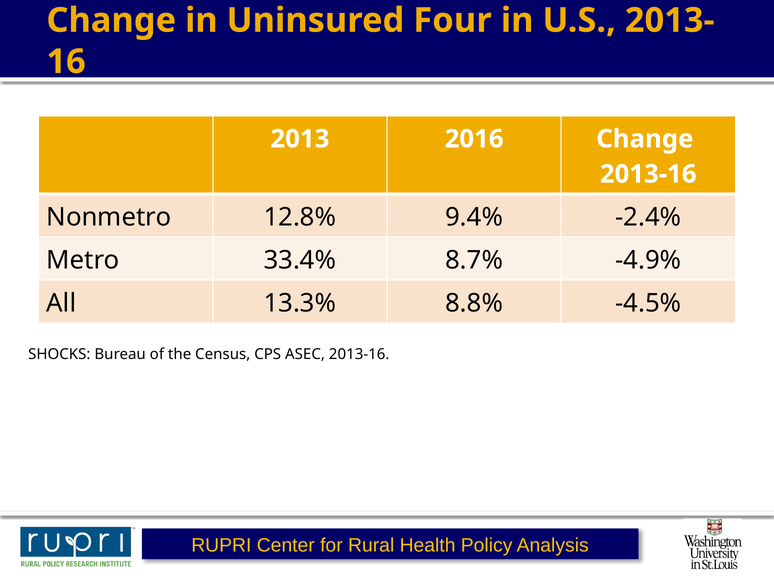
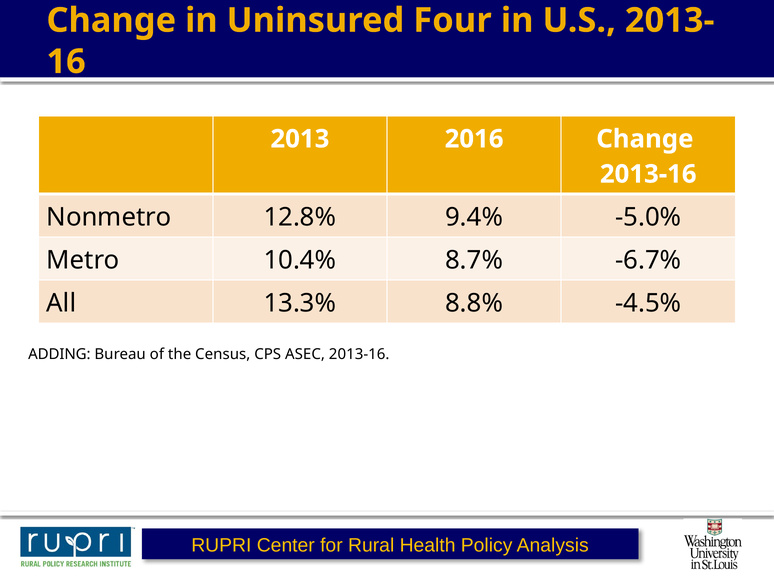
-2.4%: -2.4% -> -5.0%
33.4%: 33.4% -> 10.4%
-4.9%: -4.9% -> -6.7%
SHOCKS: SHOCKS -> ADDING
